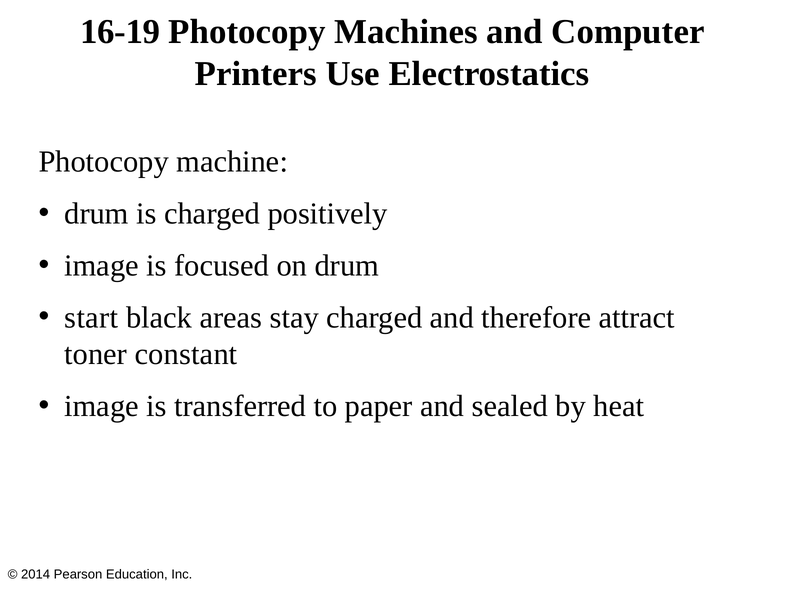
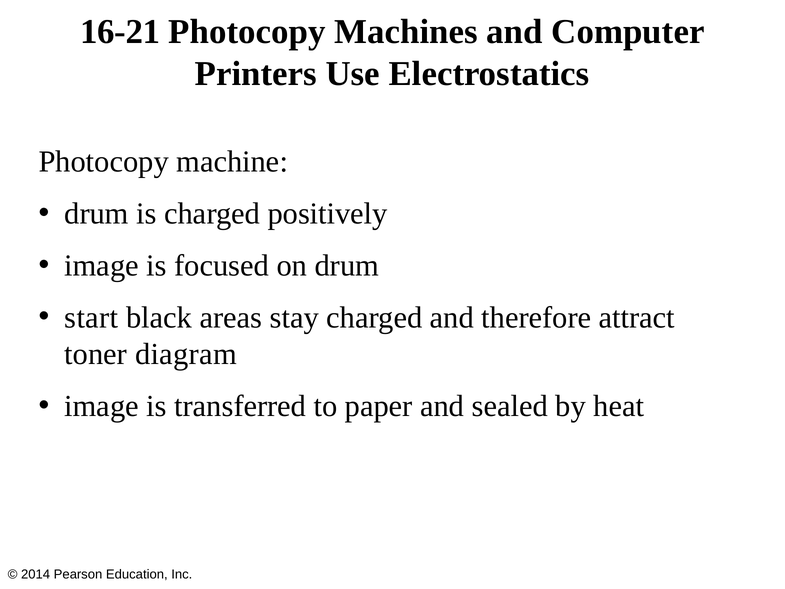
16-19: 16-19 -> 16-21
constant: constant -> diagram
